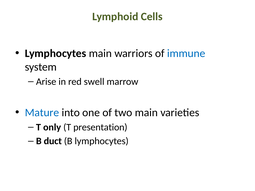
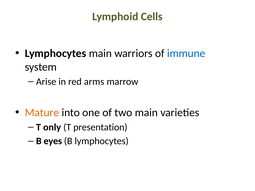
swell: swell -> arms
Mature colour: blue -> orange
duct: duct -> eyes
